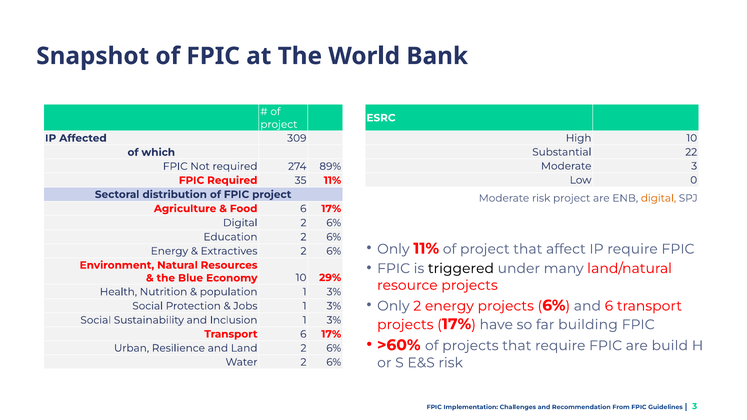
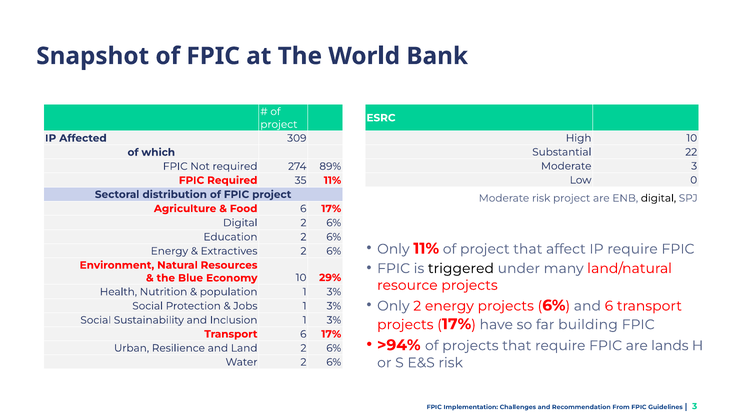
digital at (658, 198) colour: orange -> black
>60%: >60% -> >94%
build: build -> lands
